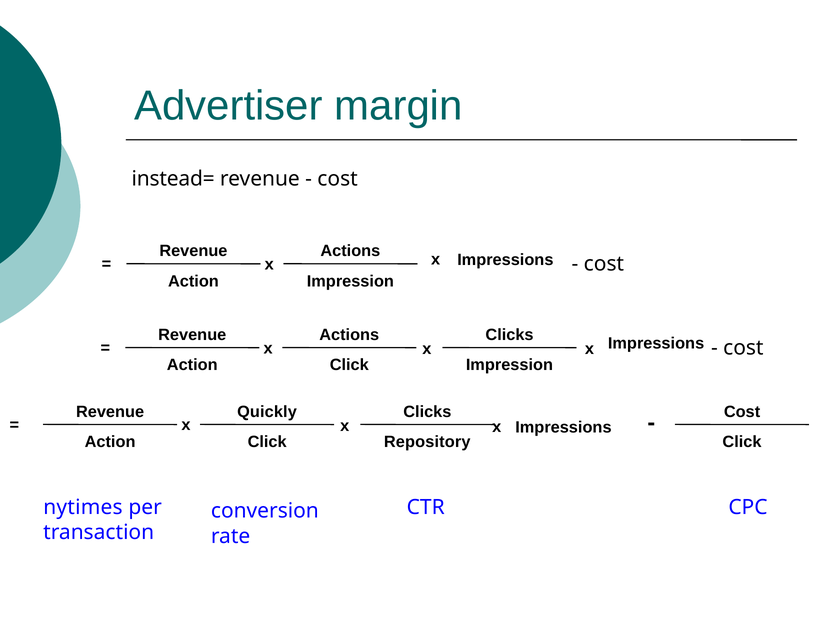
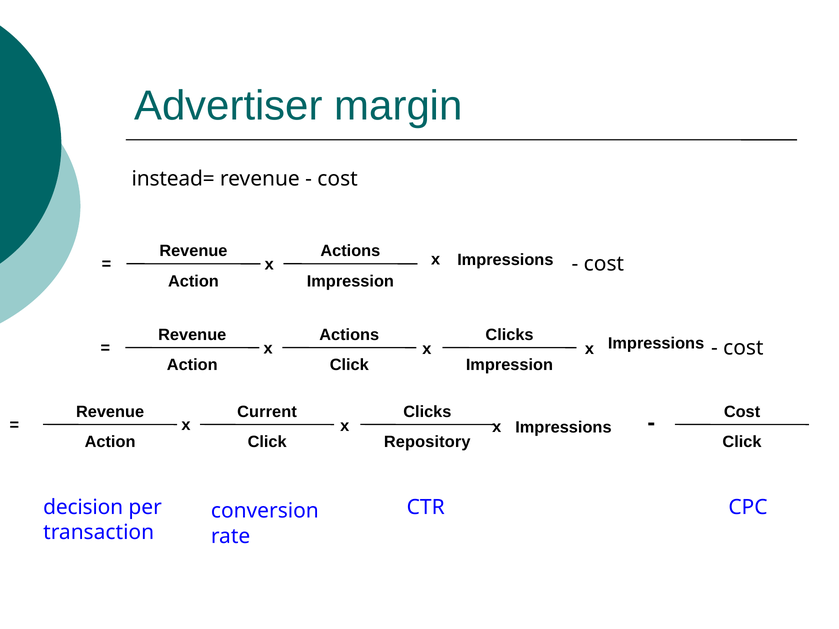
Quickly: Quickly -> Current
nytimes: nytimes -> decision
